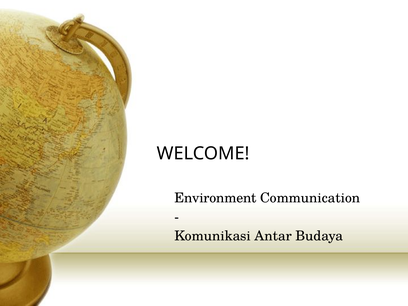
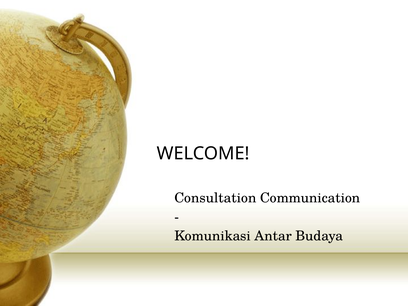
Environment: Environment -> Consultation
